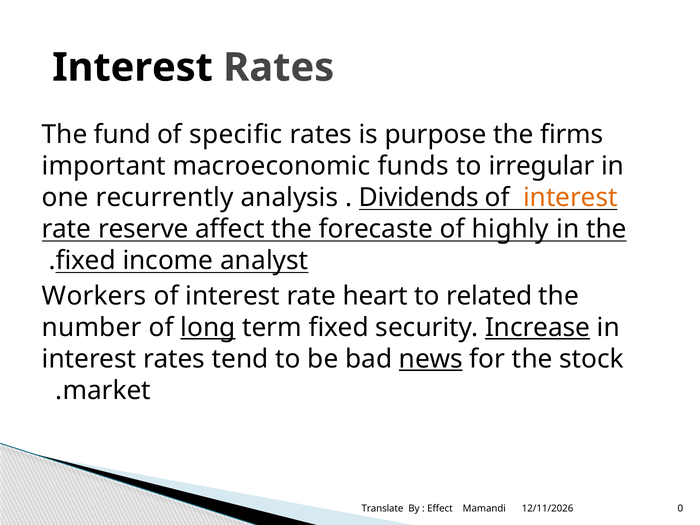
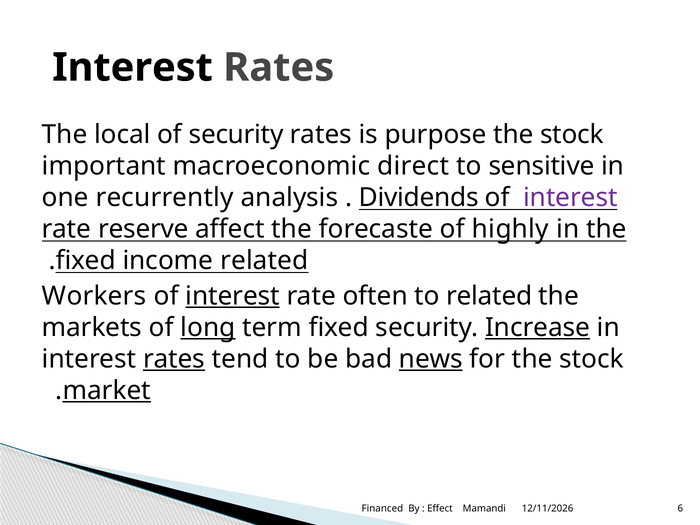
fund: fund -> local
of specific: specific -> security
firms at (572, 134): firms -> stock
funds: funds -> direct
irregular: irregular -> sensitive
interest at (570, 198) colour: orange -> purple
income analyst: analyst -> related
interest at (233, 296) underline: none -> present
heart: heart -> often
number: number -> markets
rates at (174, 359) underline: none -> present
market underline: none -> present
Translate: Translate -> Financed
0: 0 -> 6
